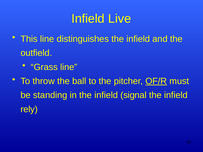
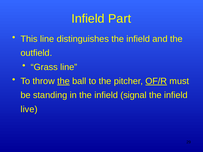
Live: Live -> Part
the at (63, 81) underline: none -> present
rely: rely -> live
